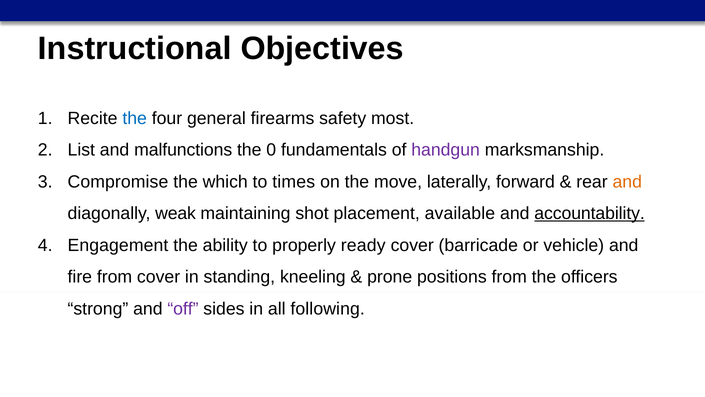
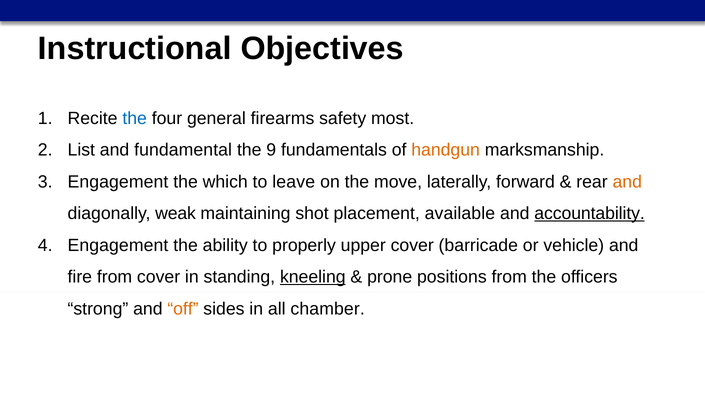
malfunctions: malfunctions -> fundamental
0: 0 -> 9
handgun colour: purple -> orange
Compromise at (118, 182): Compromise -> Engagement
times: times -> leave
ready: ready -> upper
kneeling underline: none -> present
off colour: purple -> orange
following: following -> chamber
